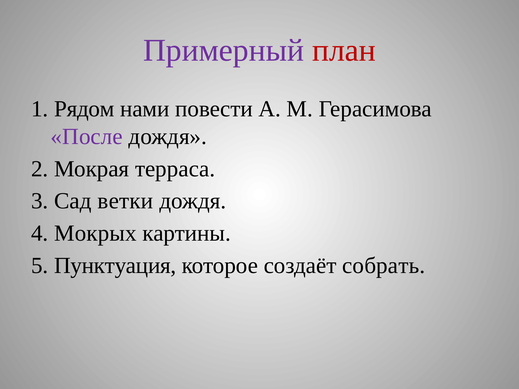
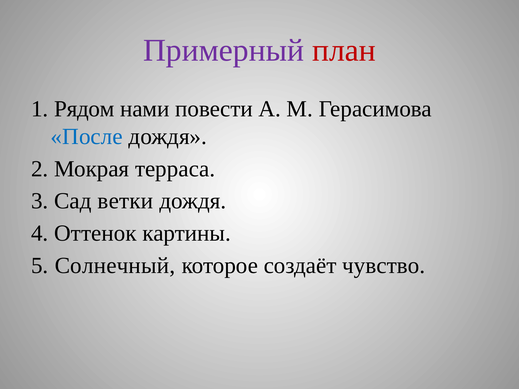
После colour: purple -> blue
Мокрых: Мокрых -> Оттенок
Пунктуация: Пунктуация -> Солнечный
собрать: собрать -> чувство
